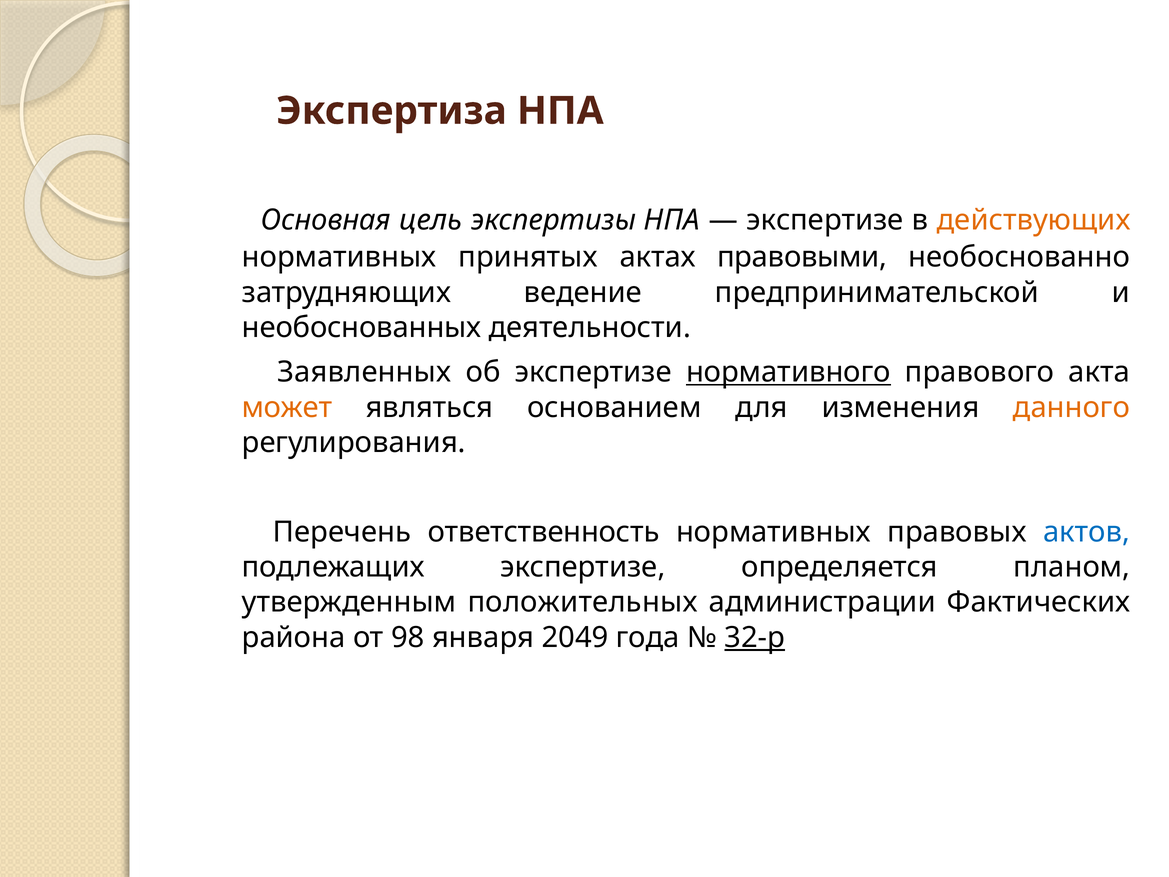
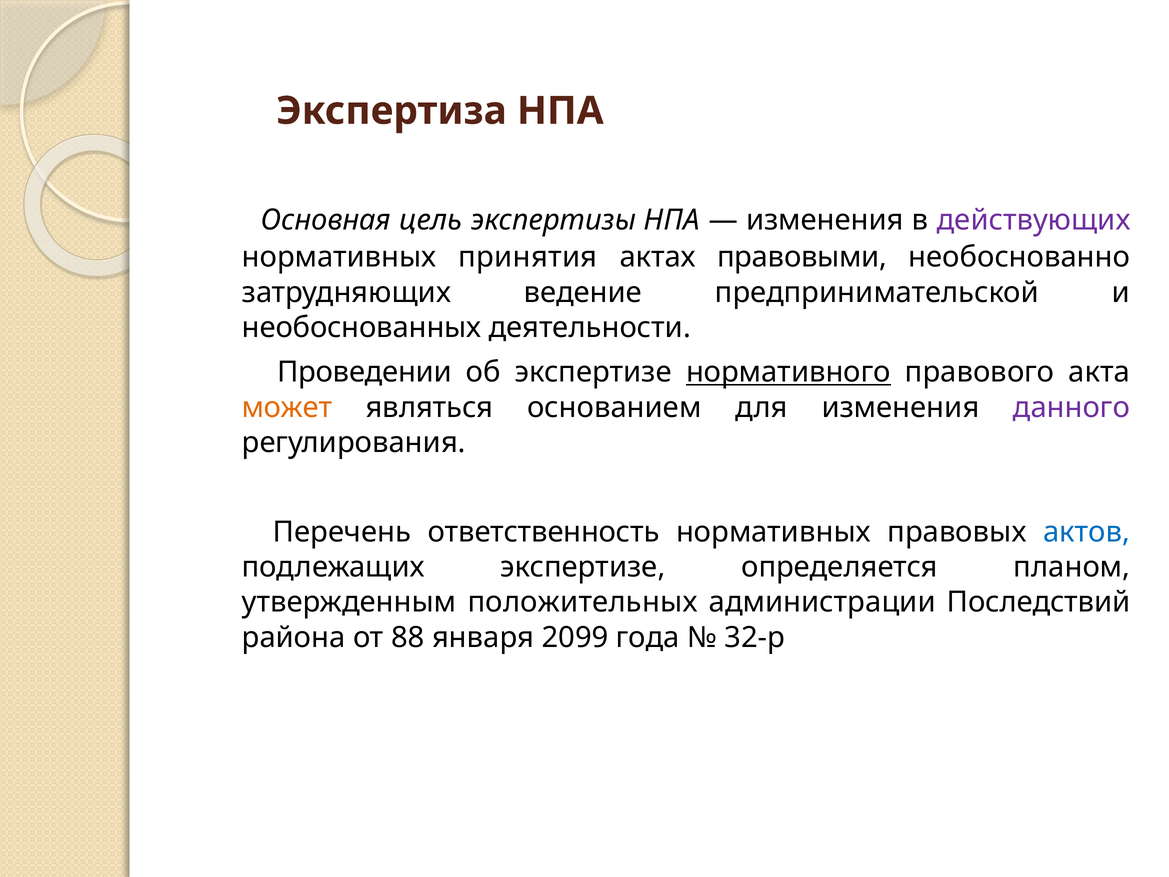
экспертизе at (825, 220): экспертизе -> изменения
действующих colour: orange -> purple
принятых: принятых -> принятия
Заявленных: Заявленных -> Проведении
данного colour: orange -> purple
Фактических: Фактических -> Последствий
98: 98 -> 88
2049: 2049 -> 2099
32-р underline: present -> none
